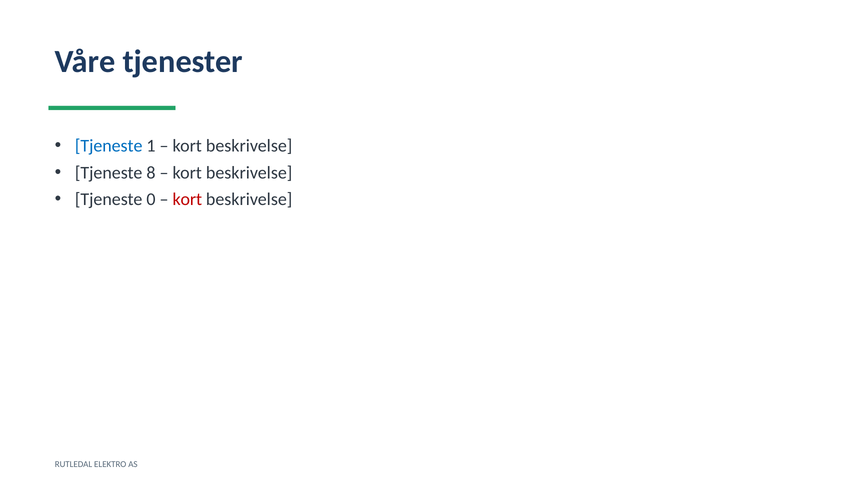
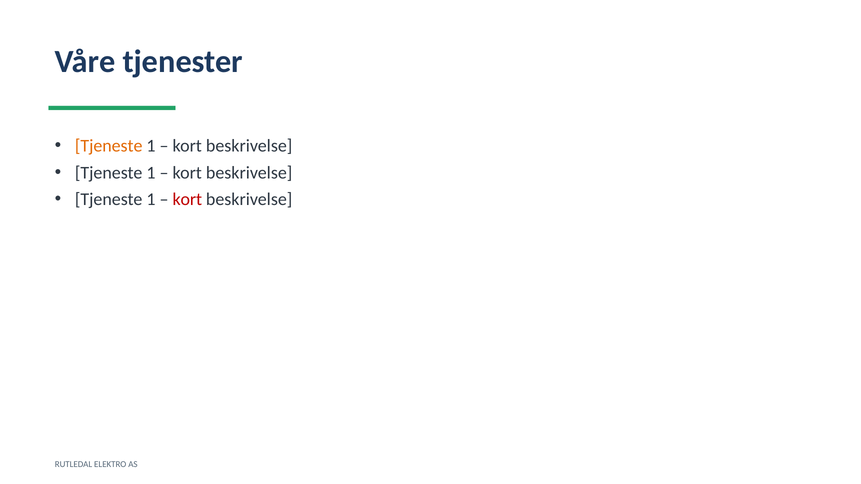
Tjeneste at (109, 146) colour: blue -> orange
8 at (151, 173): 8 -> 1
0 at (151, 200): 0 -> 1
